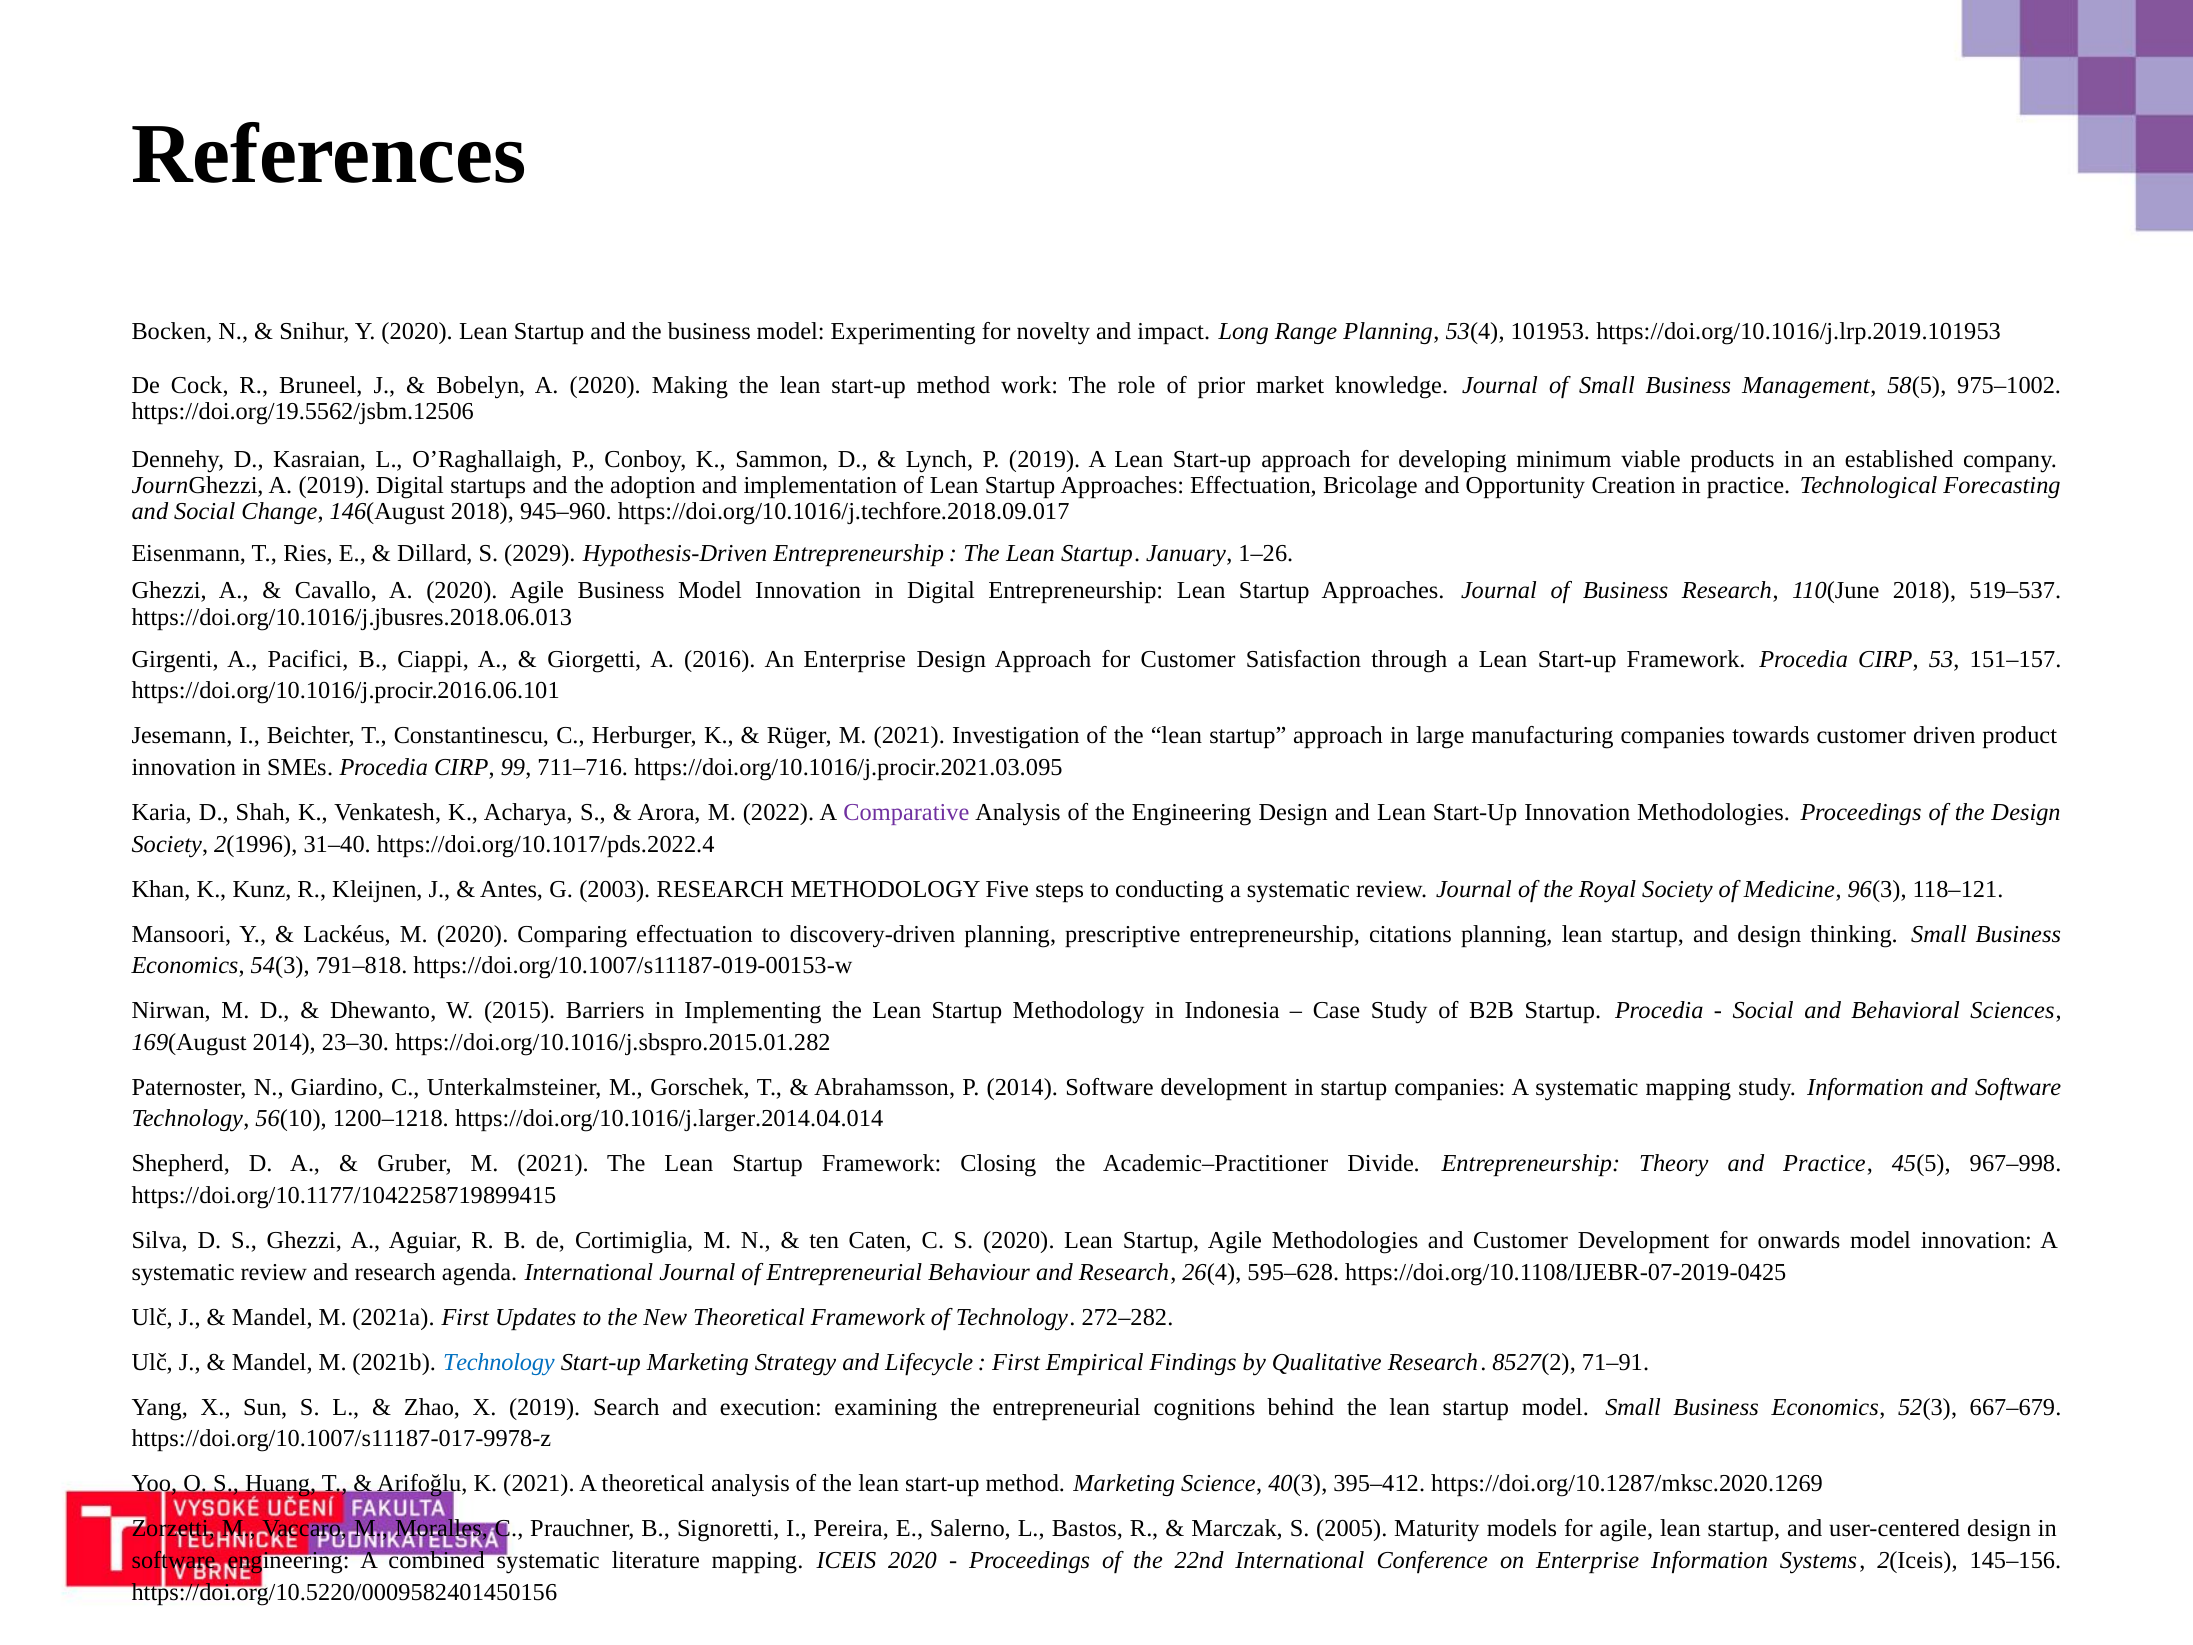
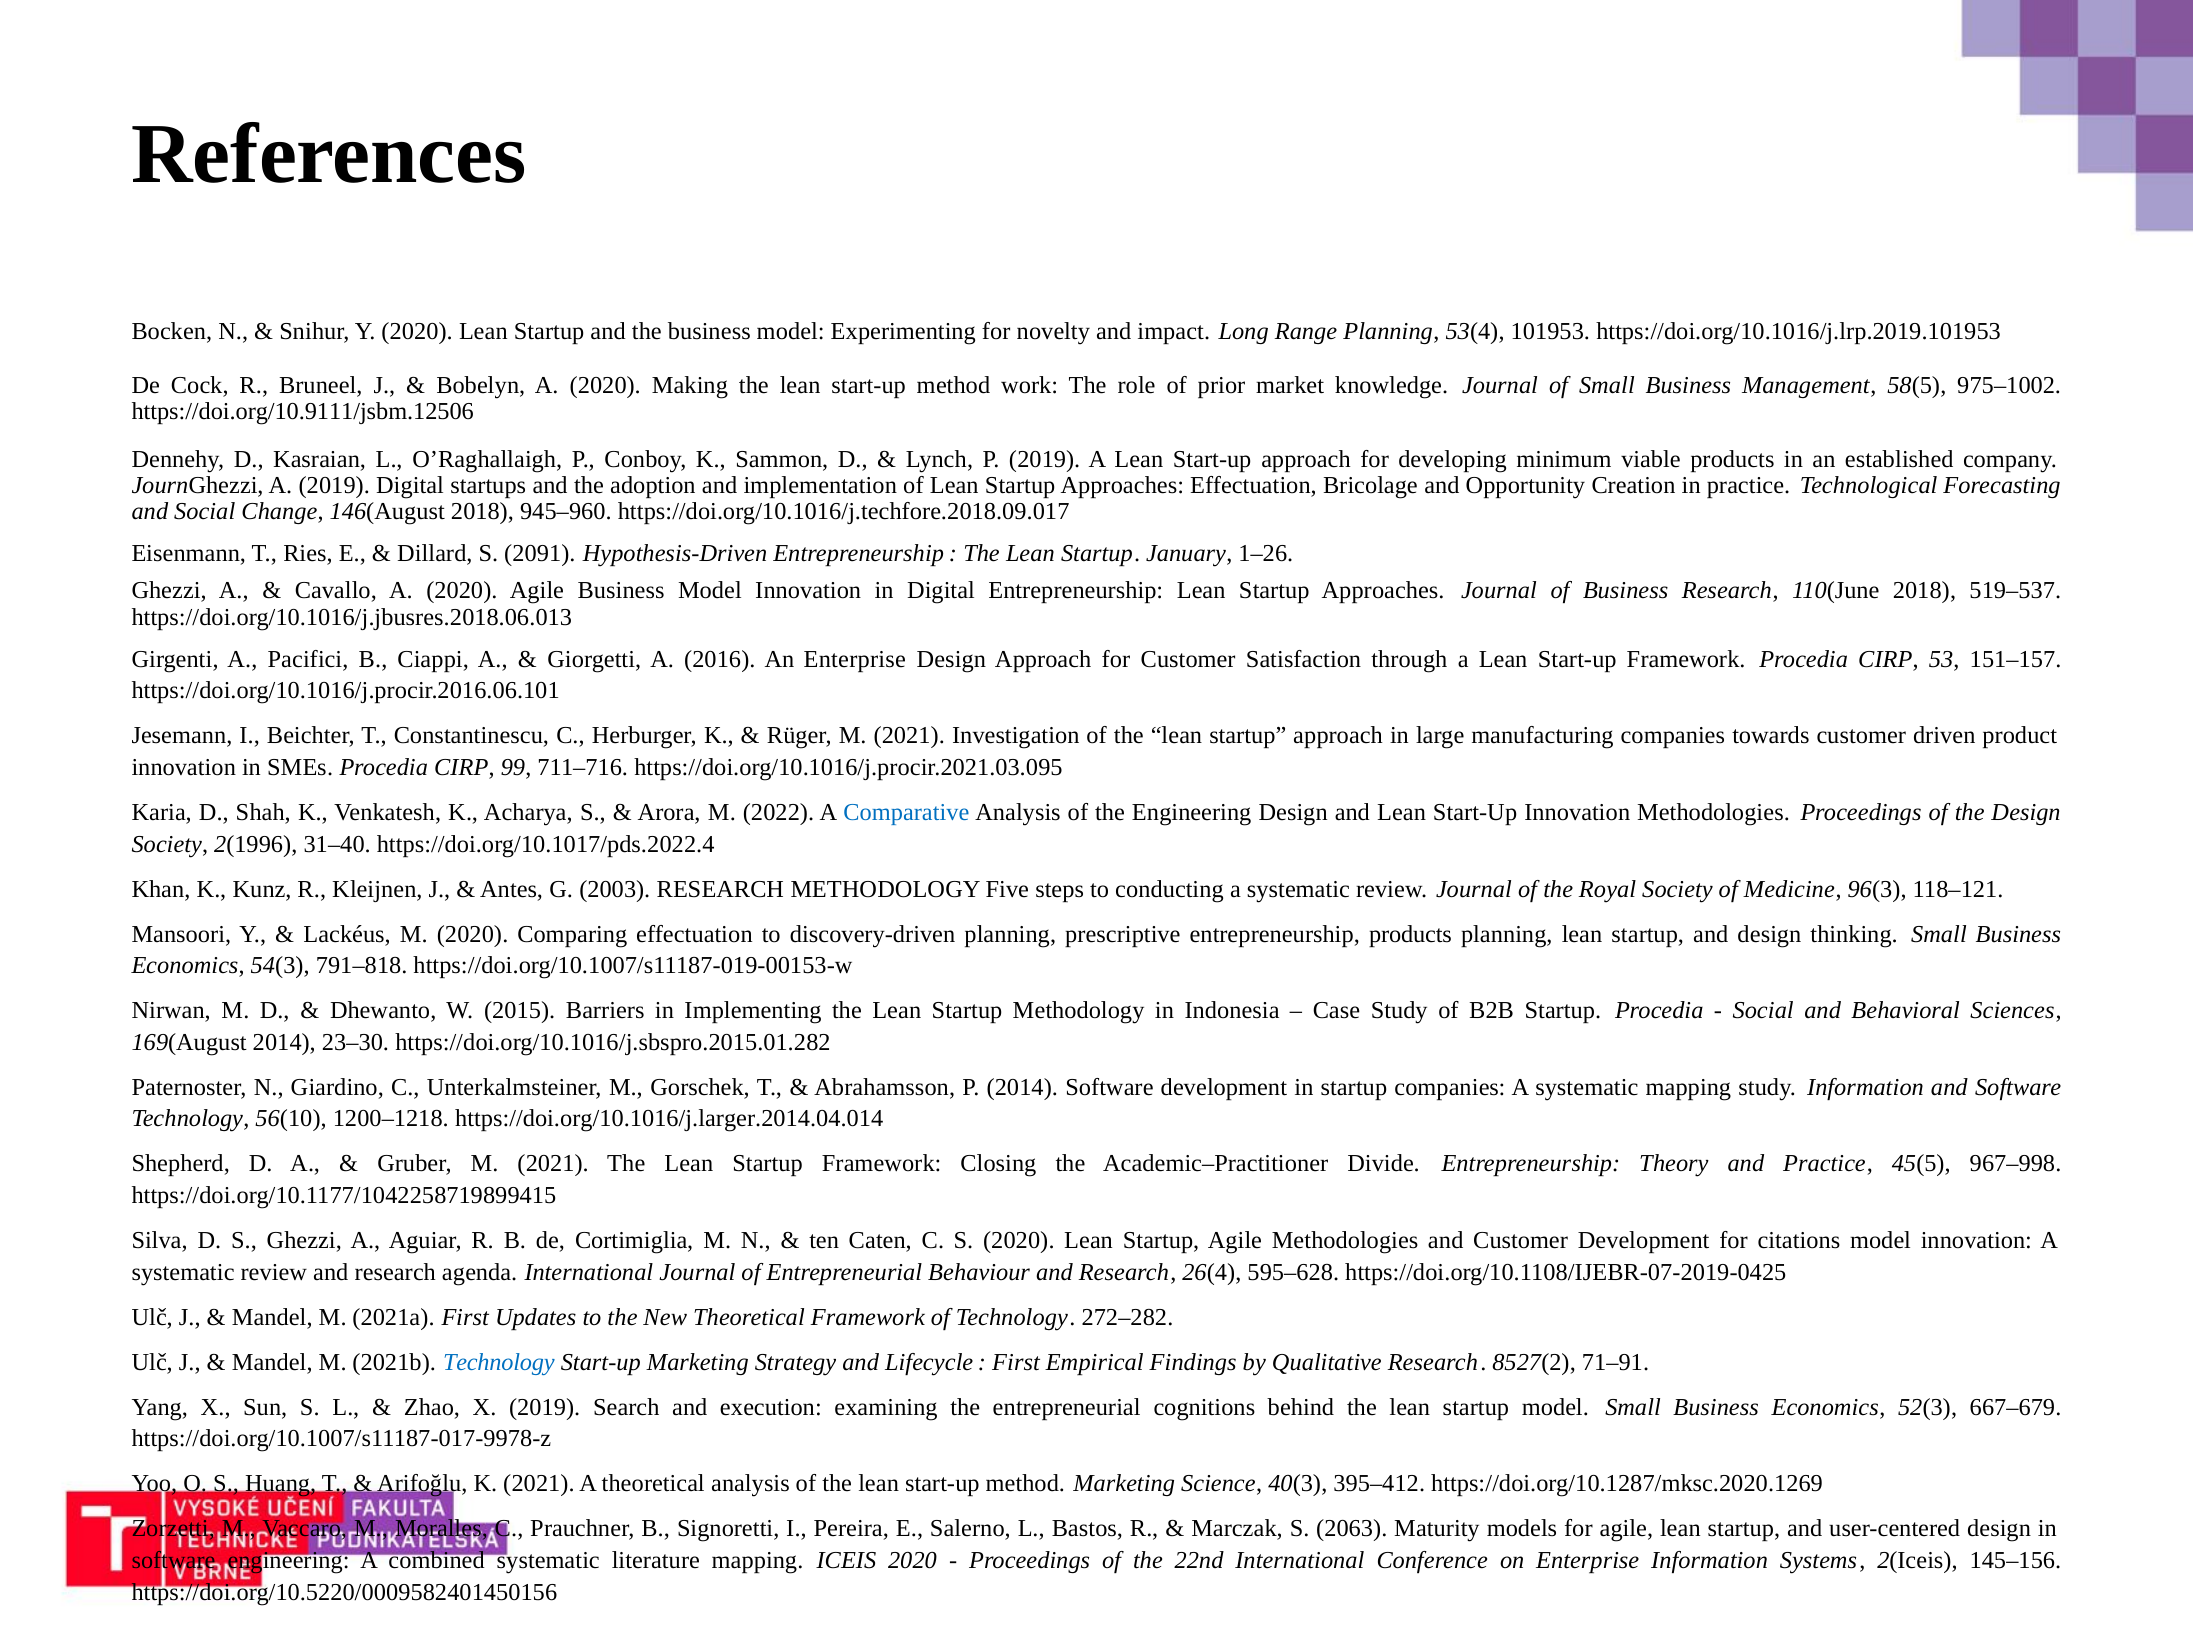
https://doi.org/19.5562/jsbm.12506: https://doi.org/19.5562/jsbm.12506 -> https://doi.org/10.9111/jsbm.12506
2029: 2029 -> 2091
Comparative colour: purple -> blue
entrepreneurship citations: citations -> products
onwards: onwards -> citations
2005: 2005 -> 2063
